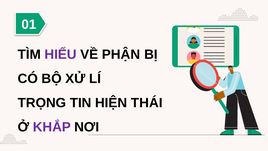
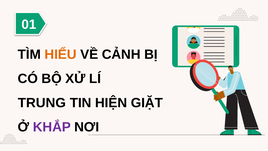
HIỂU colour: purple -> orange
PHẬN: PHẬN -> CẢNH
TRỌNG: TRỌNG -> TRUNG
THÁI: THÁI -> GIẶT
